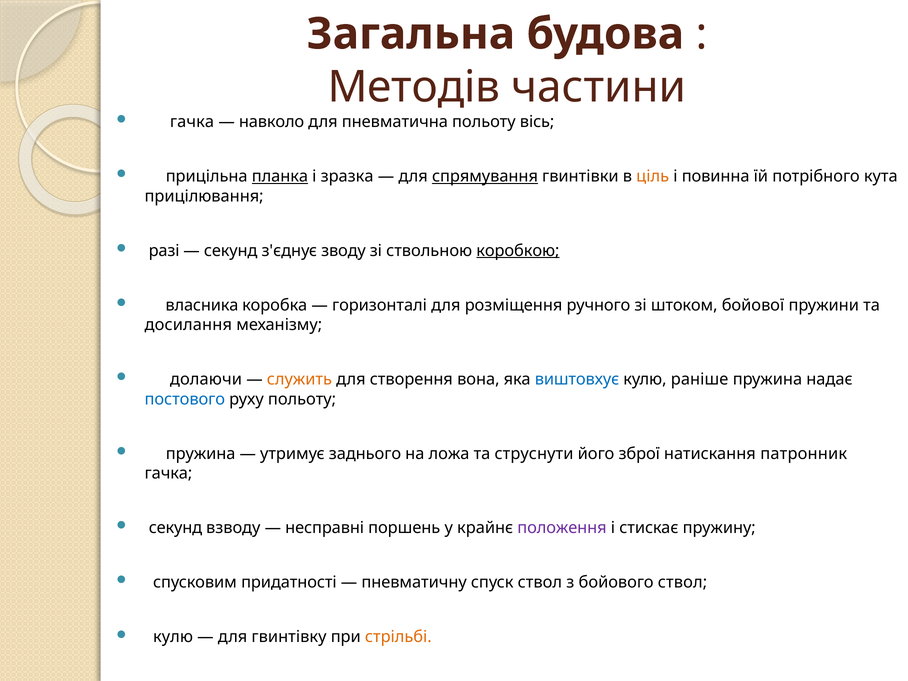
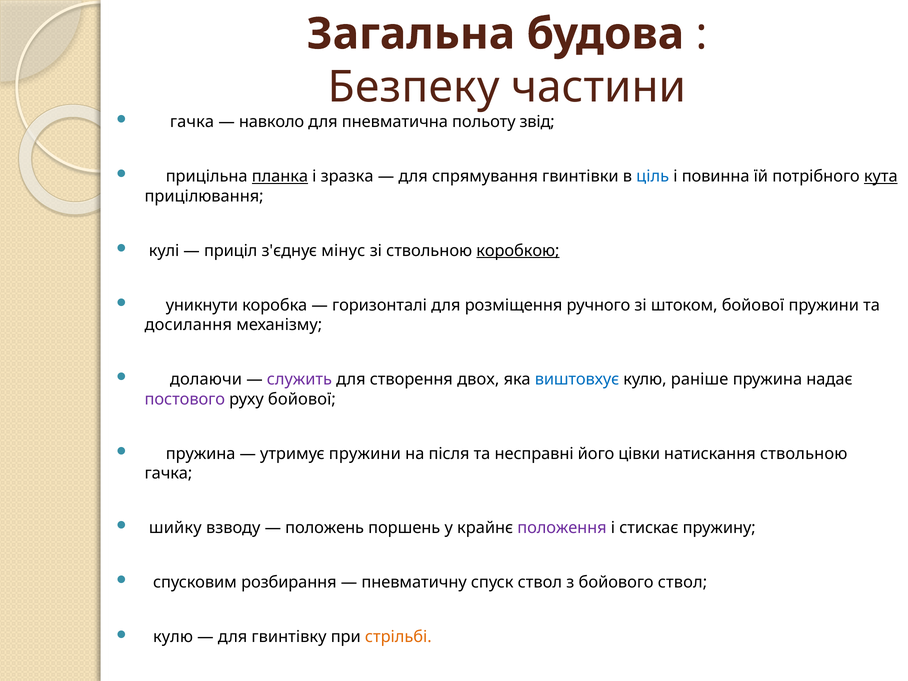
Методів: Методів -> Безпеку
вісь: вісь -> звід
спрямування underline: present -> none
ціль colour: orange -> blue
кута underline: none -> present
разі: разі -> кулі
секунд at (231, 251): секунд -> приціл
зводу: зводу -> мінус
власника: власника -> уникнути
служить colour: orange -> purple
вона: вона -> двох
постового colour: blue -> purple
руху польоту: польоту -> бойової
утримує заднього: заднього -> пружини
ложа: ложа -> після
струснути: струснути -> несправні
зброї: зброї -> цівки
натискання патронник: патронник -> ствольною
секунд at (175, 528): секунд -> шийку
несправні: несправні -> положень
придатності: придатності -> розбирання
